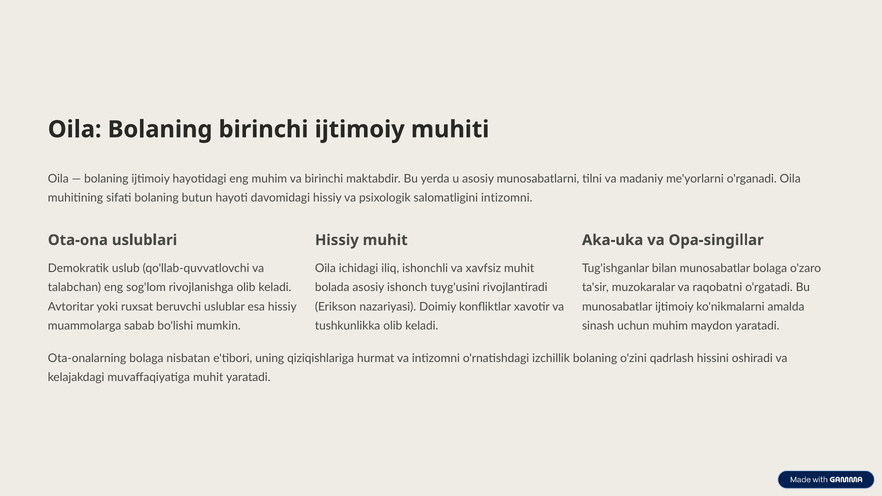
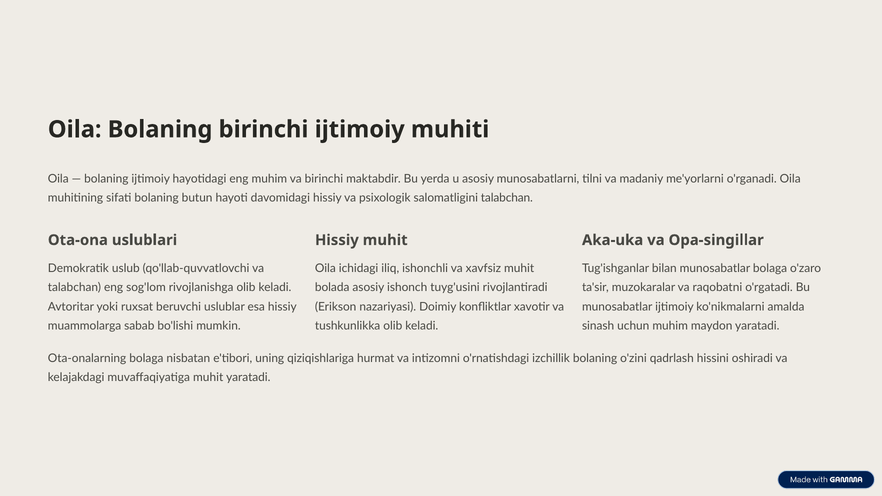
salomatligini intizomni: intizomni -> talabchan
